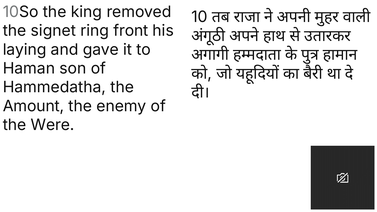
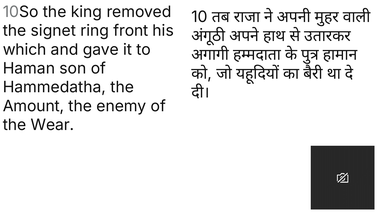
laying: laying -> which
Were: Were -> Wear
